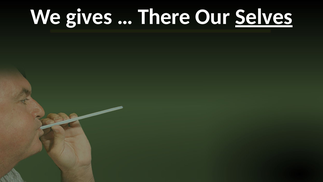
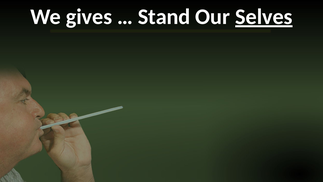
There: There -> Stand
